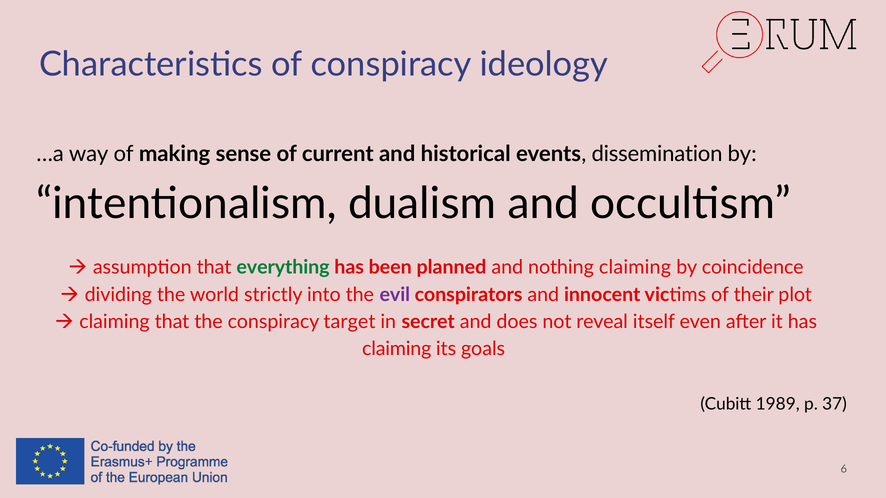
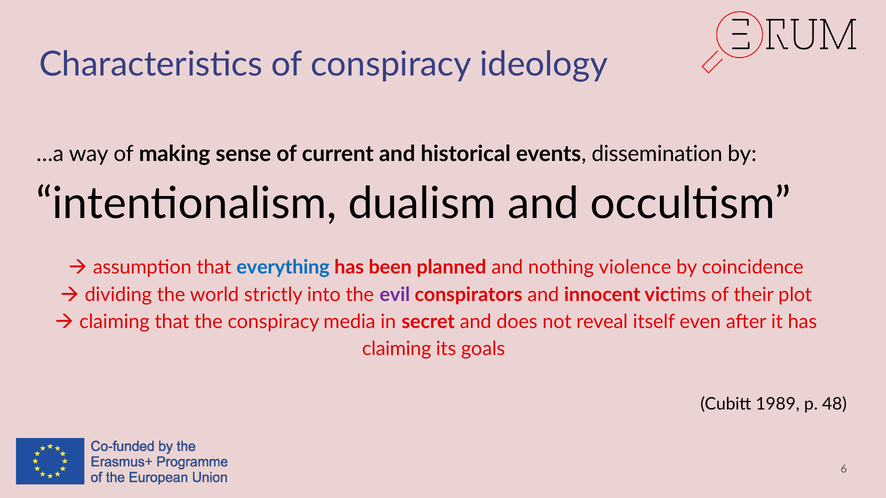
everything colour: green -> blue
nothing claiming: claiming -> violence
target: target -> media
37: 37 -> 48
